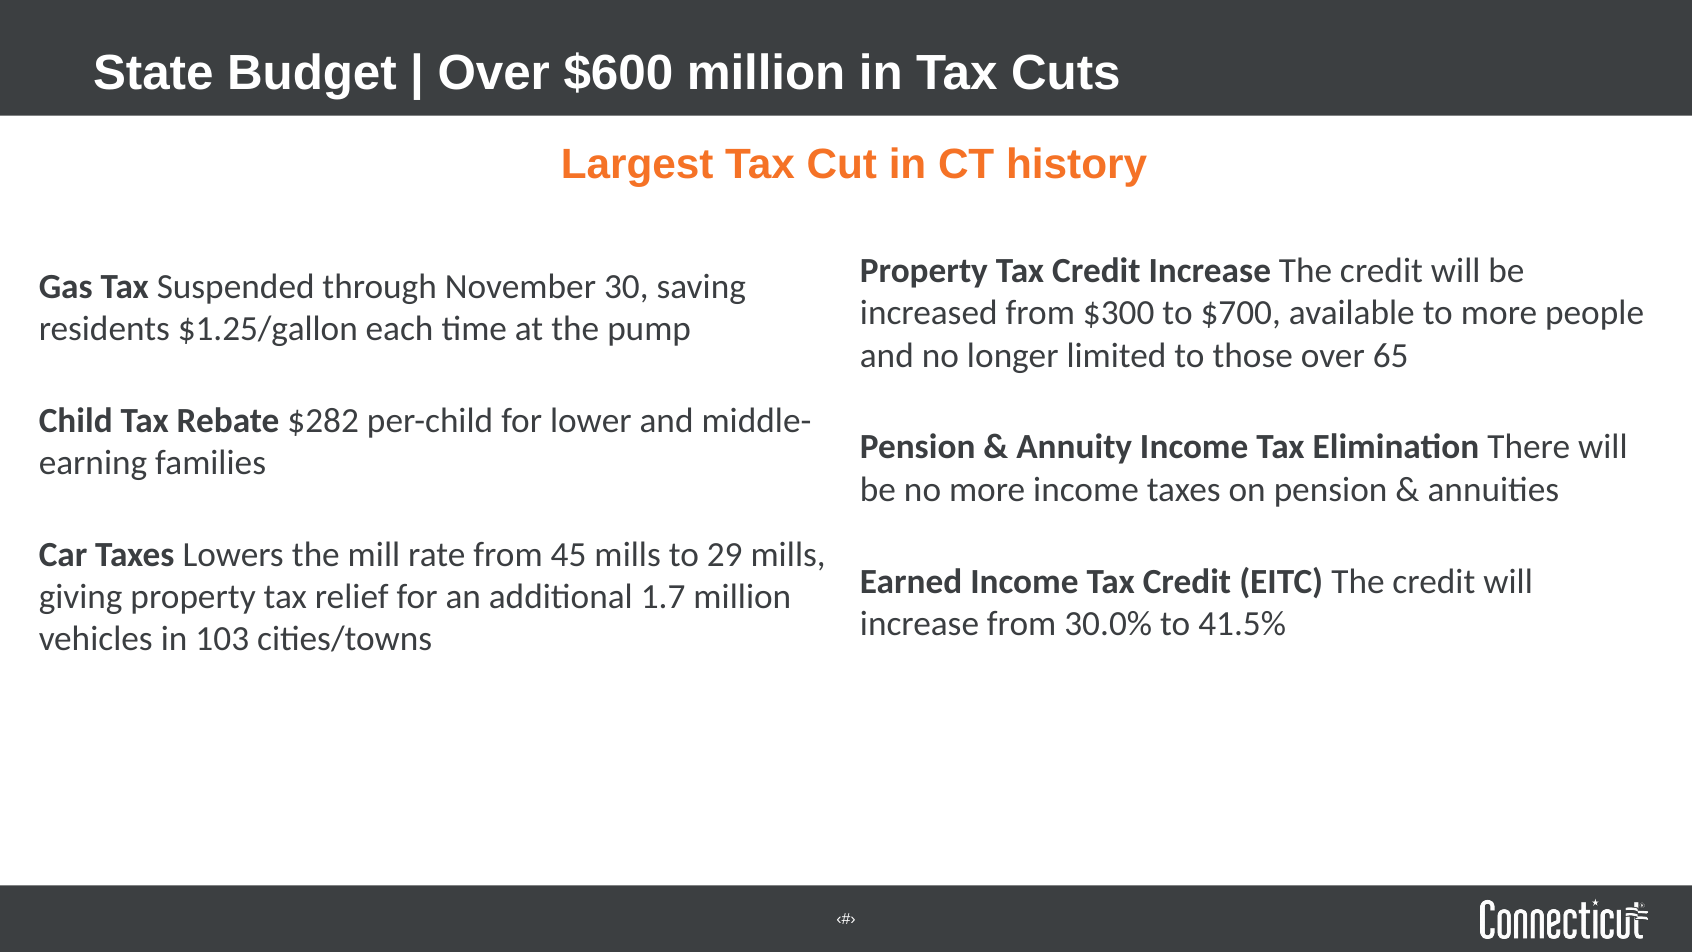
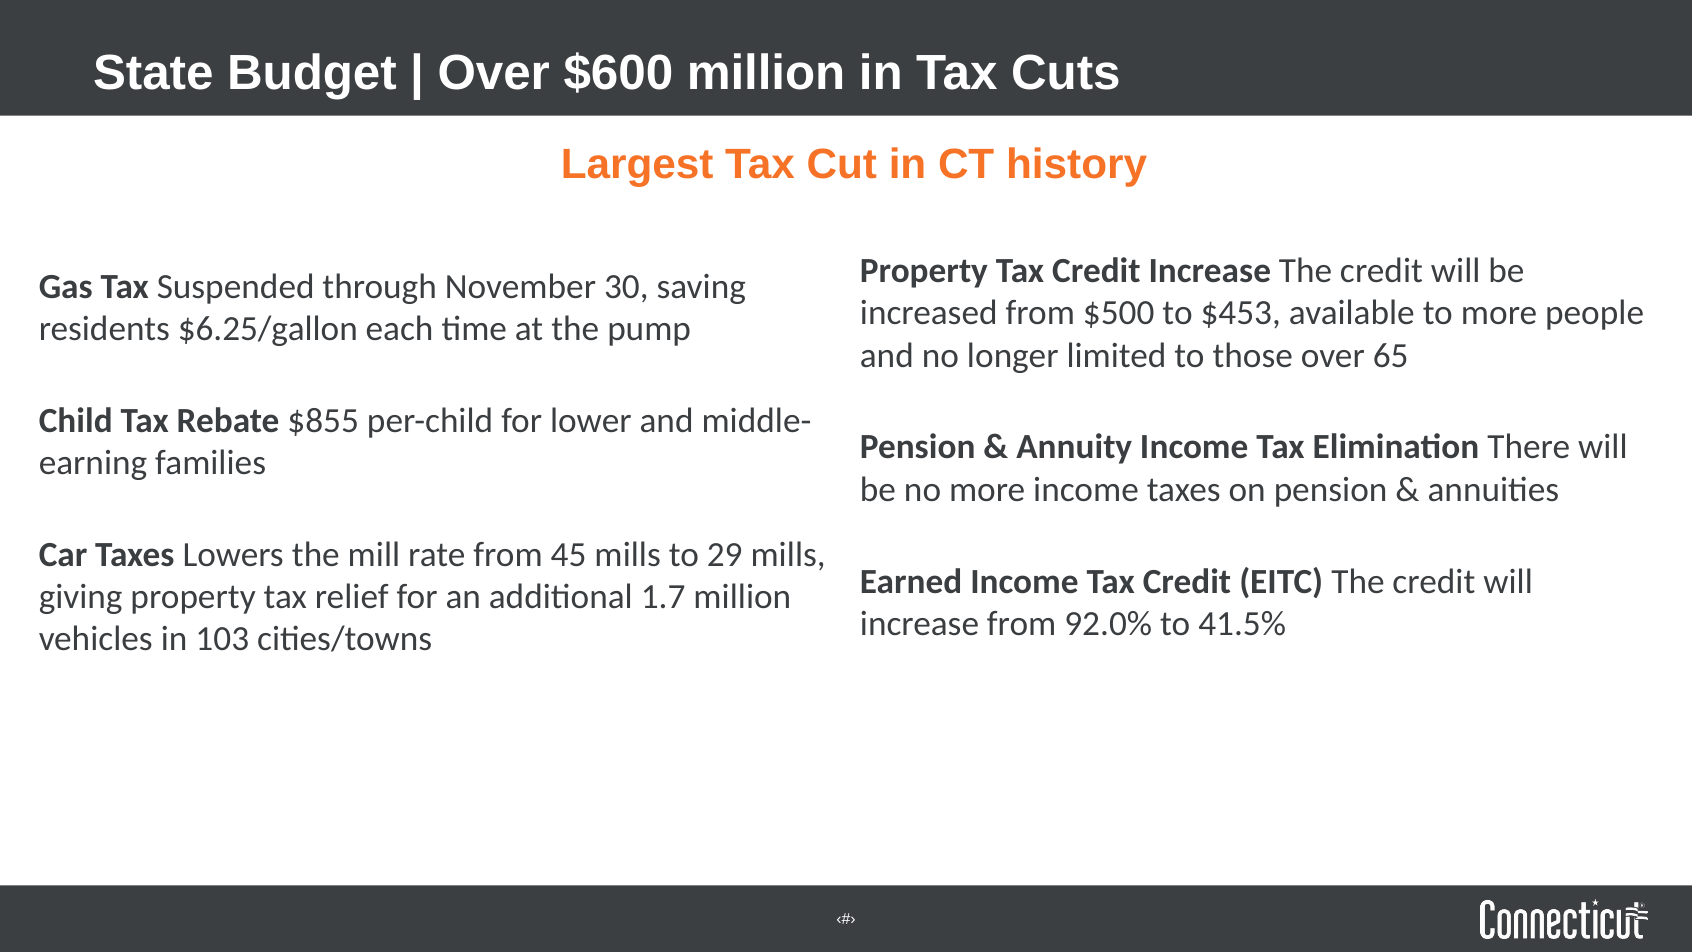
$300: $300 -> $500
$700: $700 -> $453
$1.25/gallon: $1.25/gallon -> $6.25/gallon
$282: $282 -> $855
30.0%: 30.0% -> 92.0%
